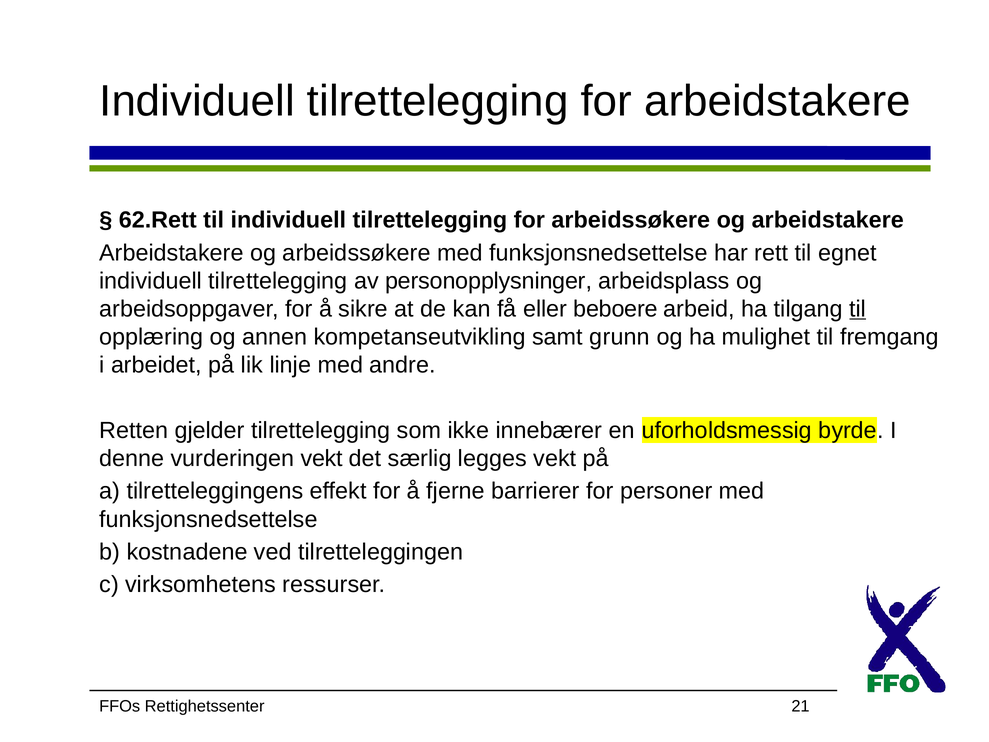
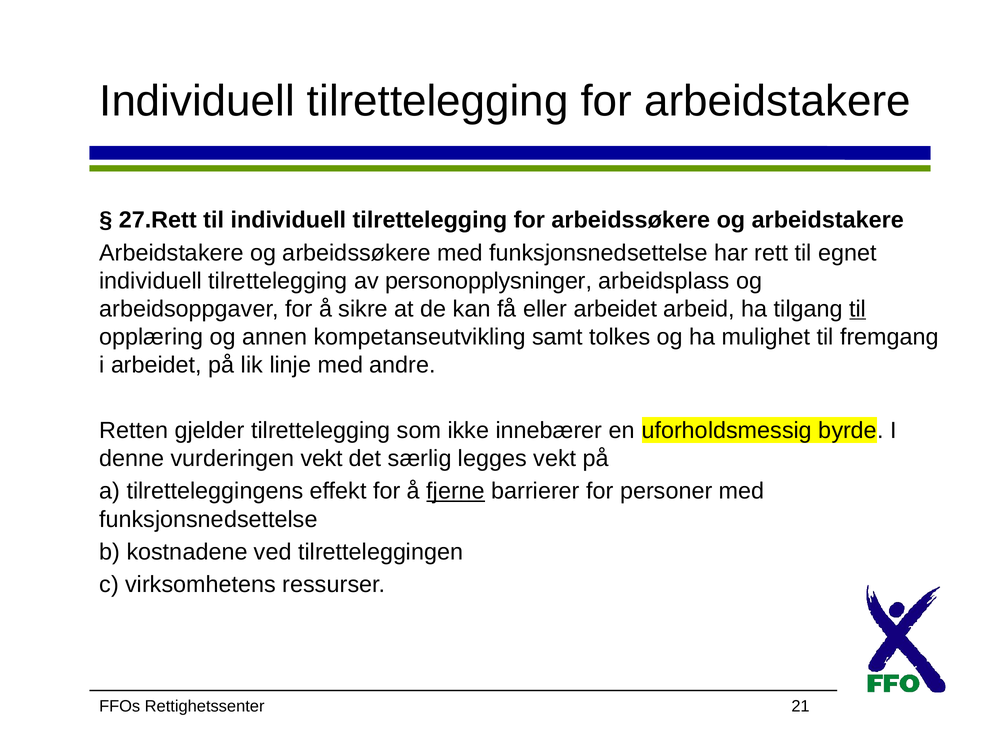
62.Rett: 62.Rett -> 27.Rett
eller beboere: beboere -> arbeidet
grunn: grunn -> tolkes
fjerne underline: none -> present
